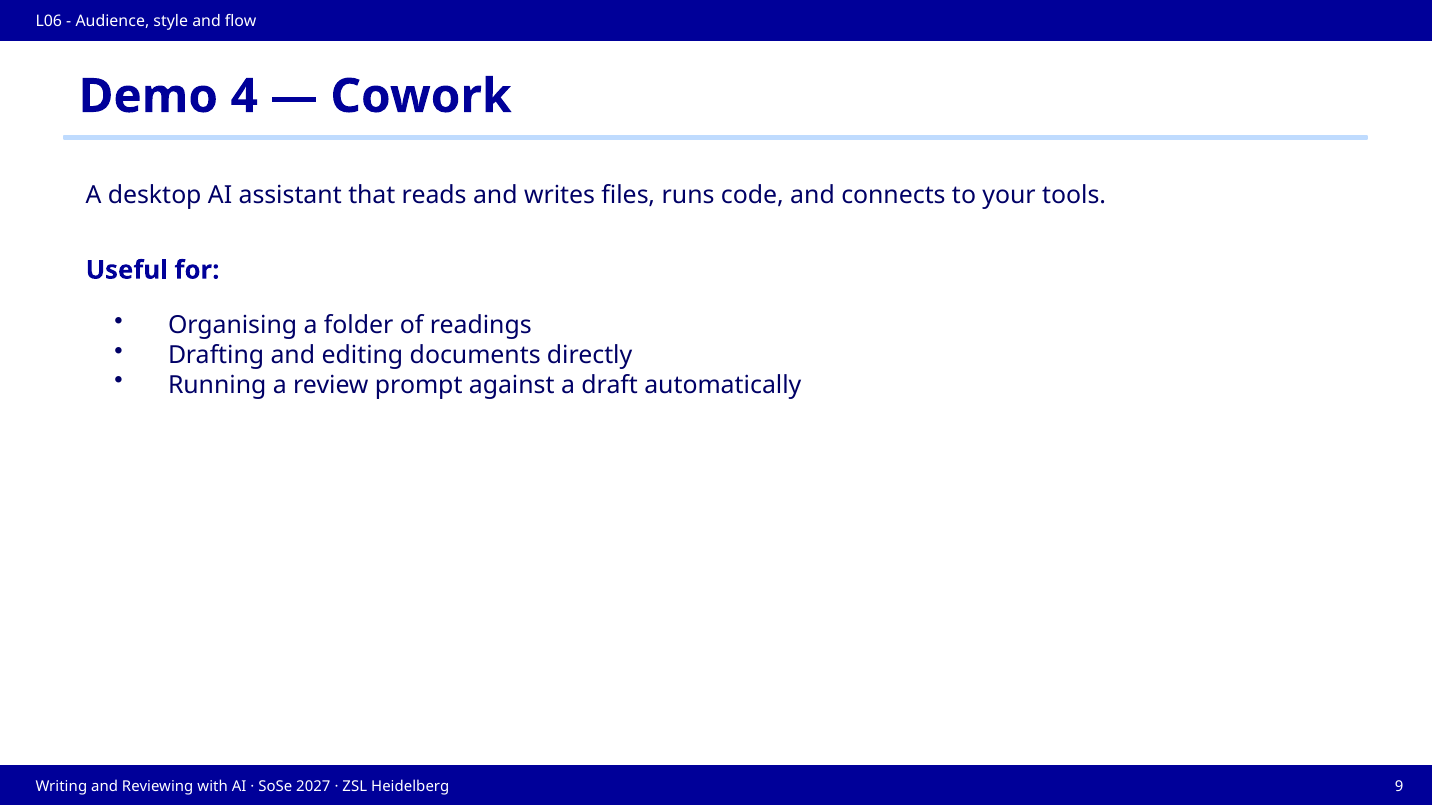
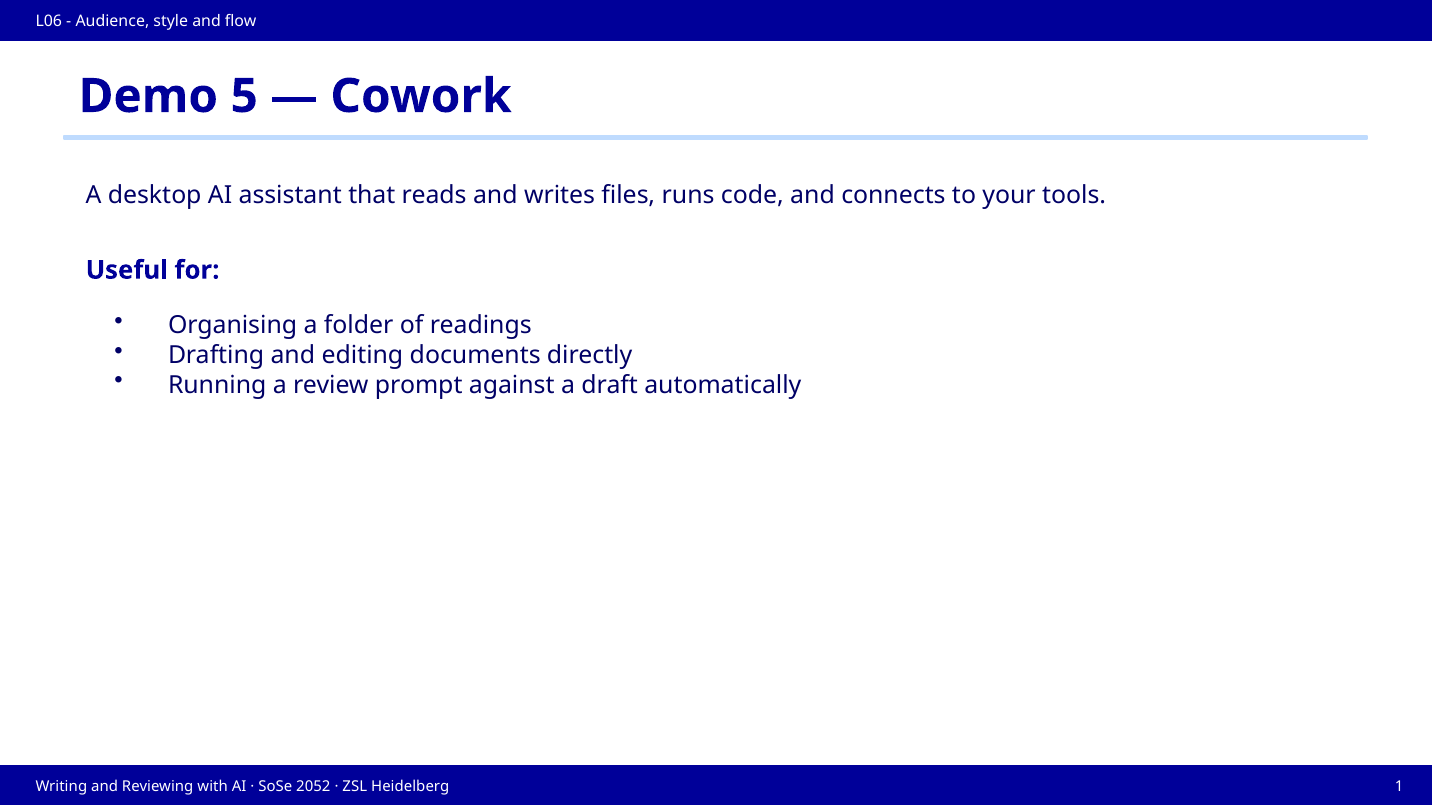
4: 4 -> 5
2027: 2027 -> 2052
9: 9 -> 1
